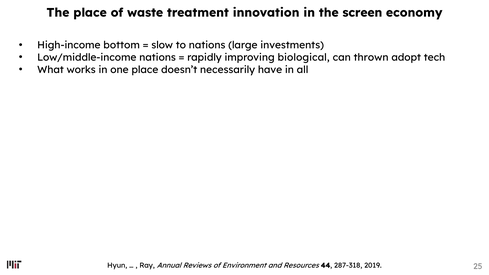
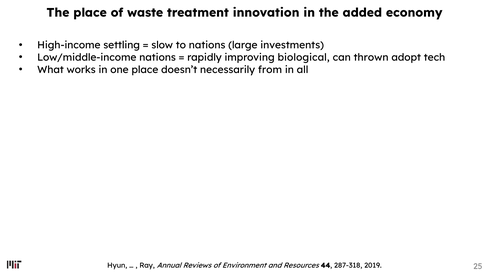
screen: screen -> added
bottom: bottom -> settling
have: have -> from
